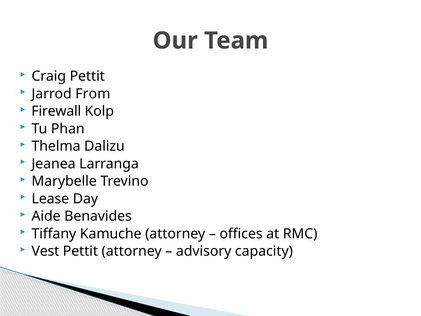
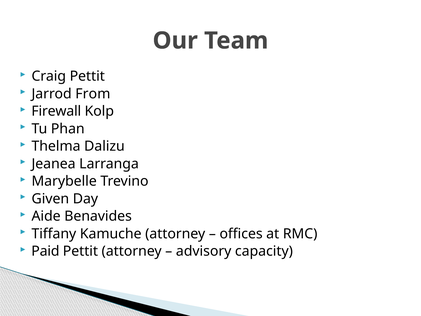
Lease: Lease -> Given
Vest: Vest -> Paid
